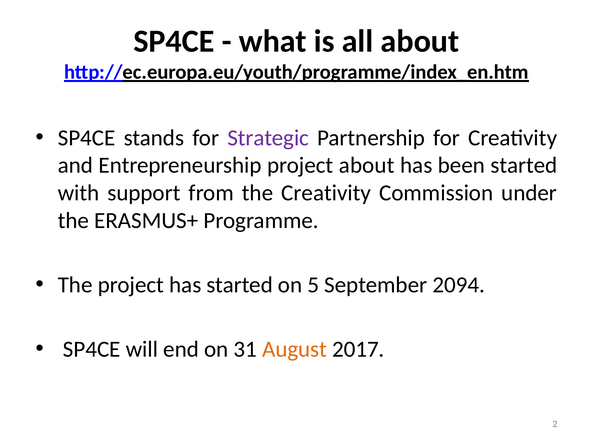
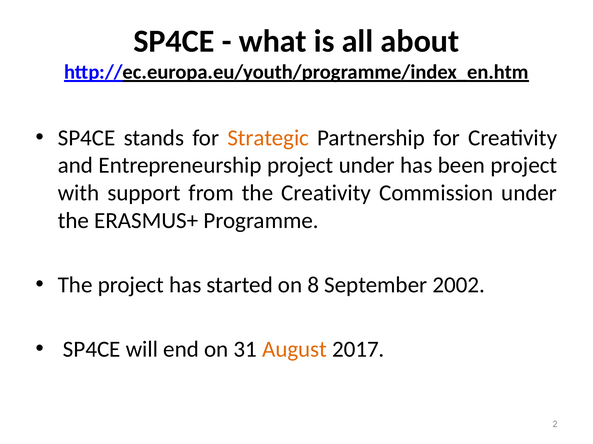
Strategic colour: purple -> orange
project about: about -> under
been started: started -> project
5: 5 -> 8
2094: 2094 -> 2002
